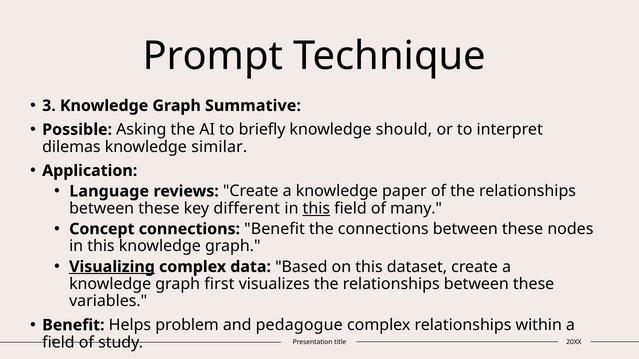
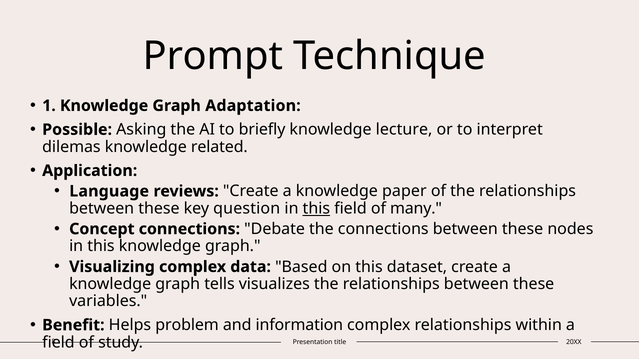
3: 3 -> 1
Summative: Summative -> Adaptation
should: should -> lecture
similar: similar -> related
different: different -> question
connections Benefit: Benefit -> Debate
Visualizing underline: present -> none
first: first -> tells
pedagogue: pedagogue -> information
